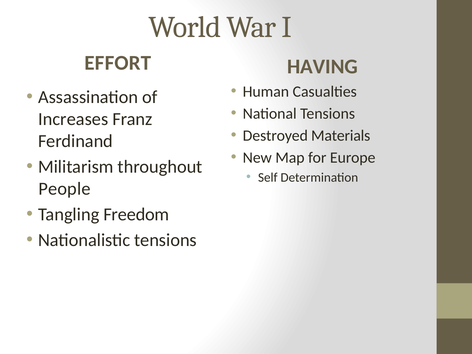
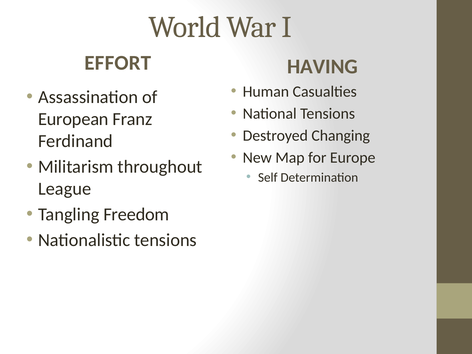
Increases: Increases -> European
Materials: Materials -> Changing
People: People -> League
